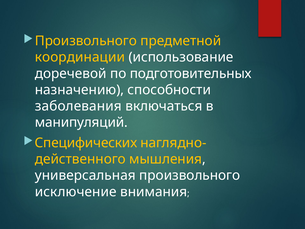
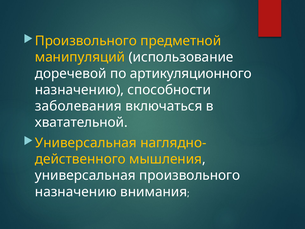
координации: координации -> манипуляций
подготовительных: подготовительных -> артикуляционного
манипуляций: манипуляций -> хватательной
Специфических at (86, 143): Специфических -> Универсальная
исключение at (76, 192): исключение -> назначению
